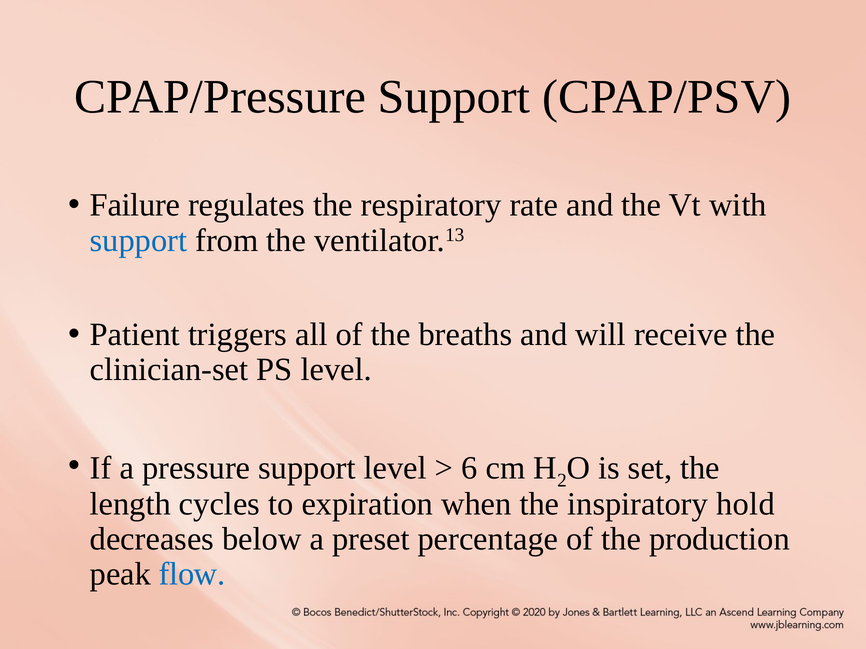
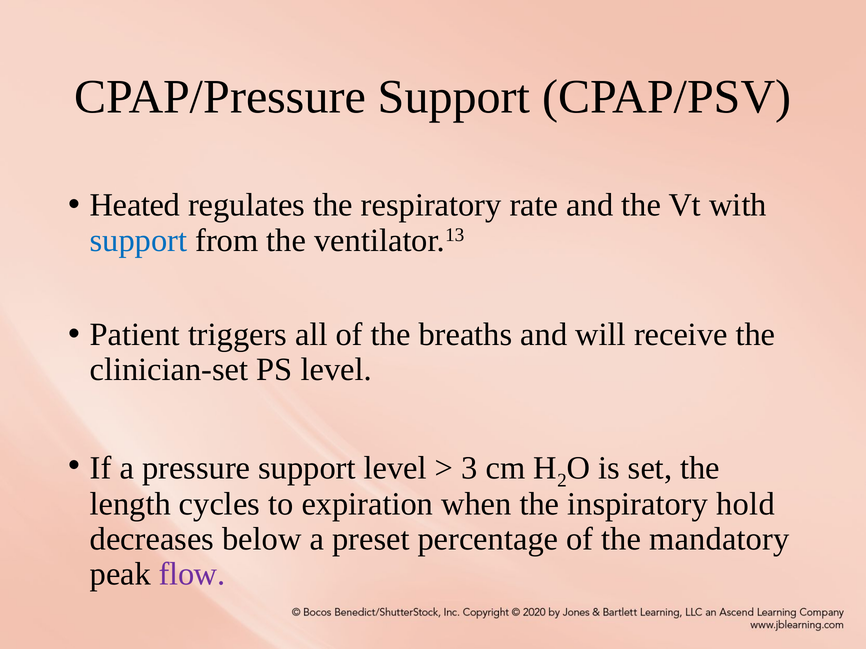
Failure: Failure -> Heated
6: 6 -> 3
production: production -> mandatory
flow colour: blue -> purple
